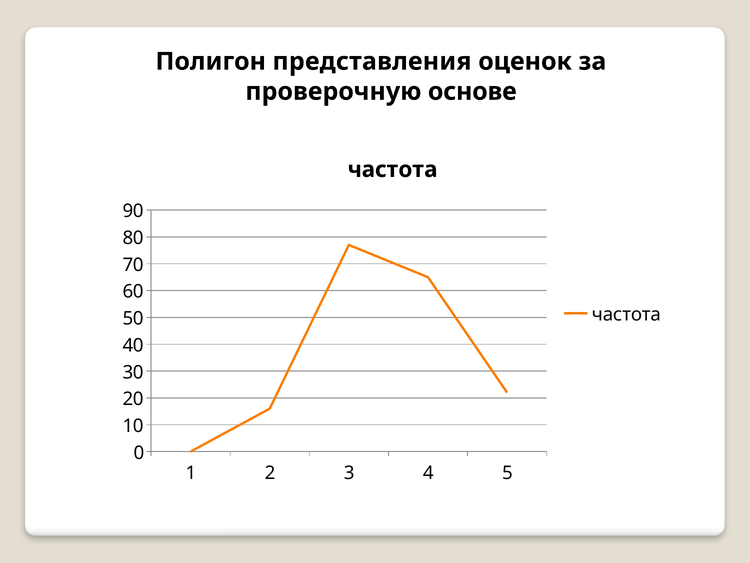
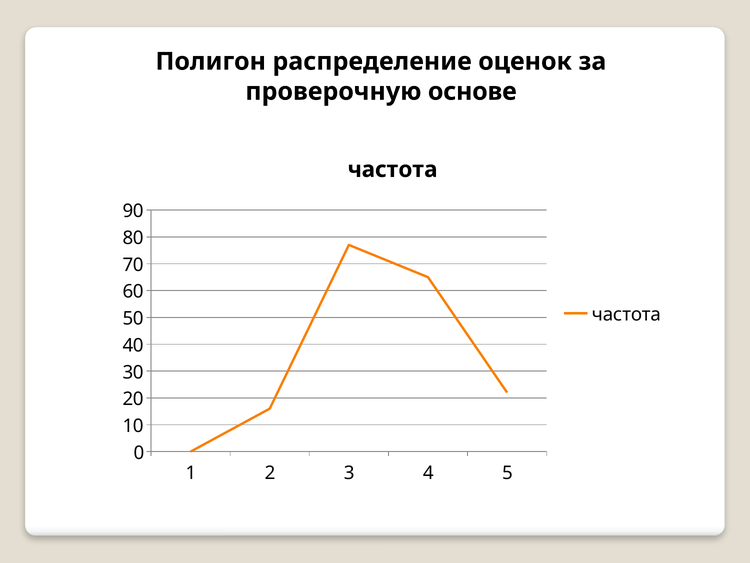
представления: представления -> распределение
